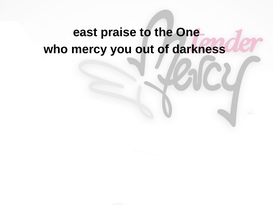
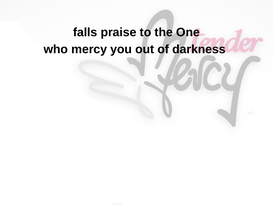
east: east -> falls
